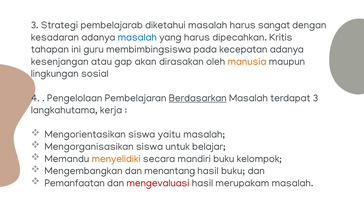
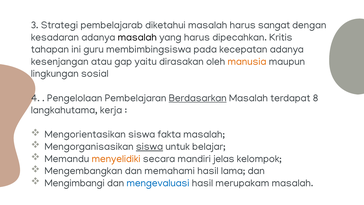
masalah at (137, 37) colour: blue -> black
akan: akan -> yaitu
terdapat 3: 3 -> 8
yaitu: yaitu -> fakta
siswa at (149, 146) underline: none -> present
mandiri buku: buku -> jelas
menantang: menantang -> memahami
hasil buku: buku -> lama
Pemanfaatan: Pemanfaatan -> Mengimbangi
mengevaluasi colour: red -> blue
